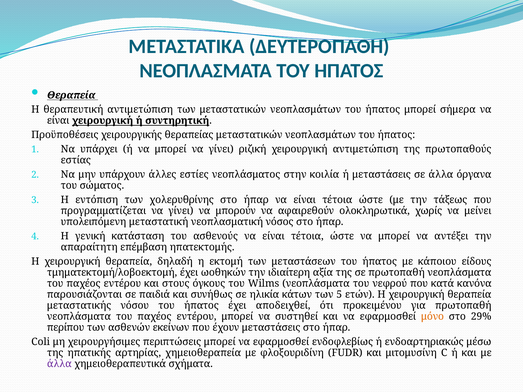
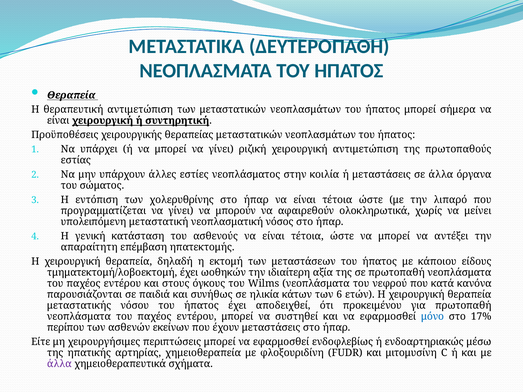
τάξεως: τάξεως -> λιπαρό
5: 5 -> 6
μόνο colour: orange -> blue
29%: 29% -> 17%
Coli: Coli -> Είτε
